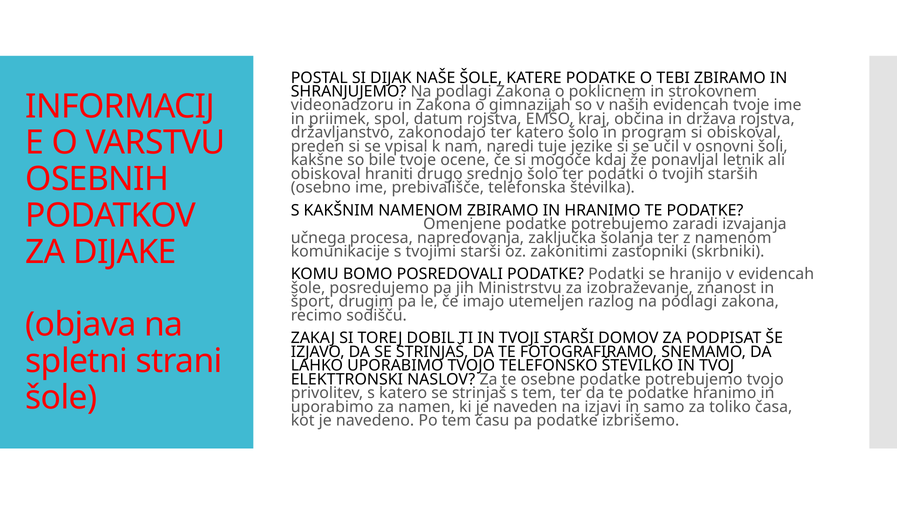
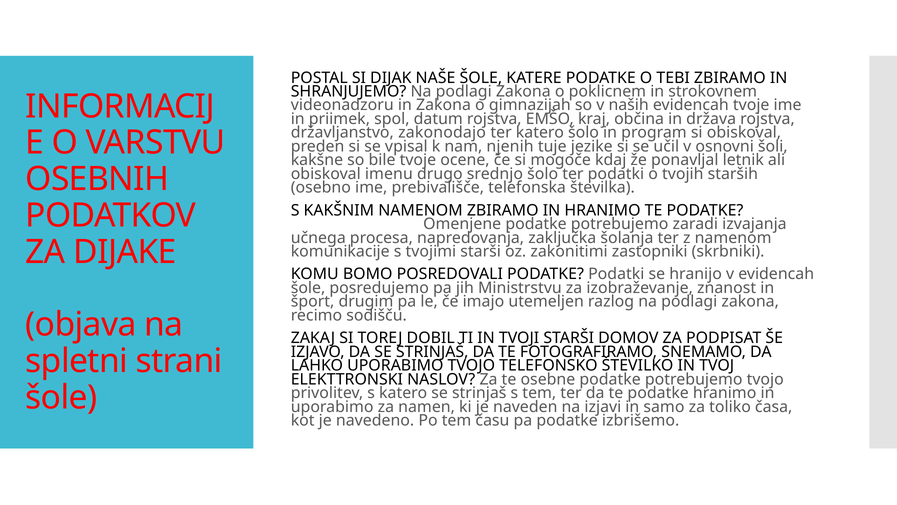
naredi: naredi -> njenih
hraniti: hraniti -> imenu
